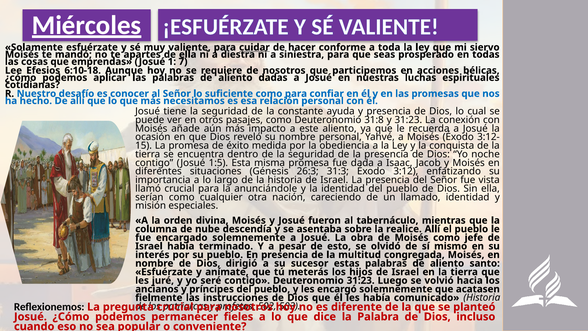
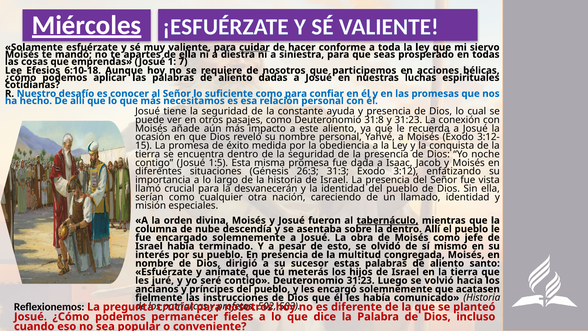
anunciándole: anunciándole -> desvanecerán
tabernáculo underline: none -> present
la realice: realice -> dentro
